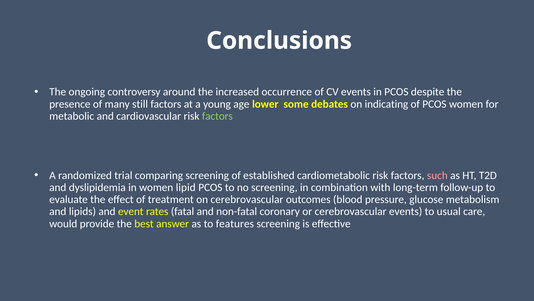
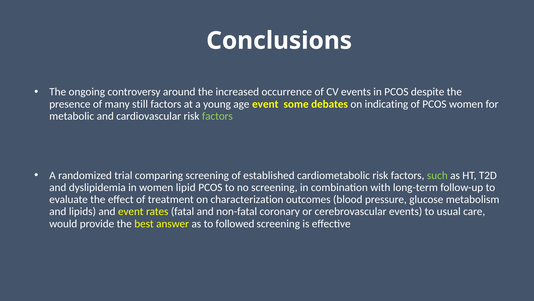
age lower: lower -> event
such colour: pink -> light green
on cerebrovascular: cerebrovascular -> characterization
features: features -> followed
